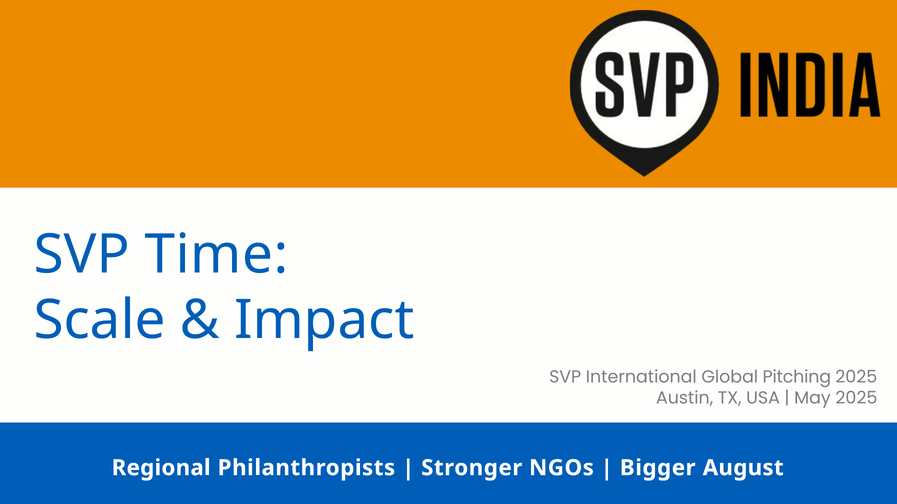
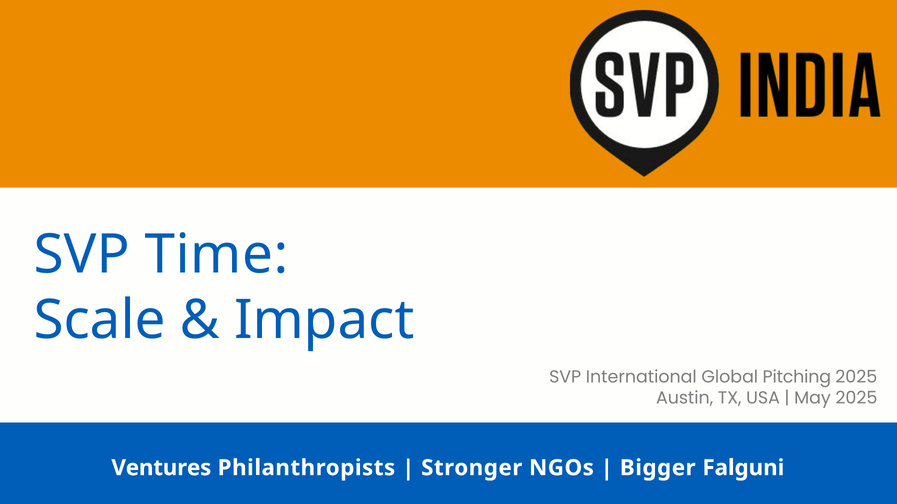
Regional: Regional -> Ventures
August: August -> Falguni
